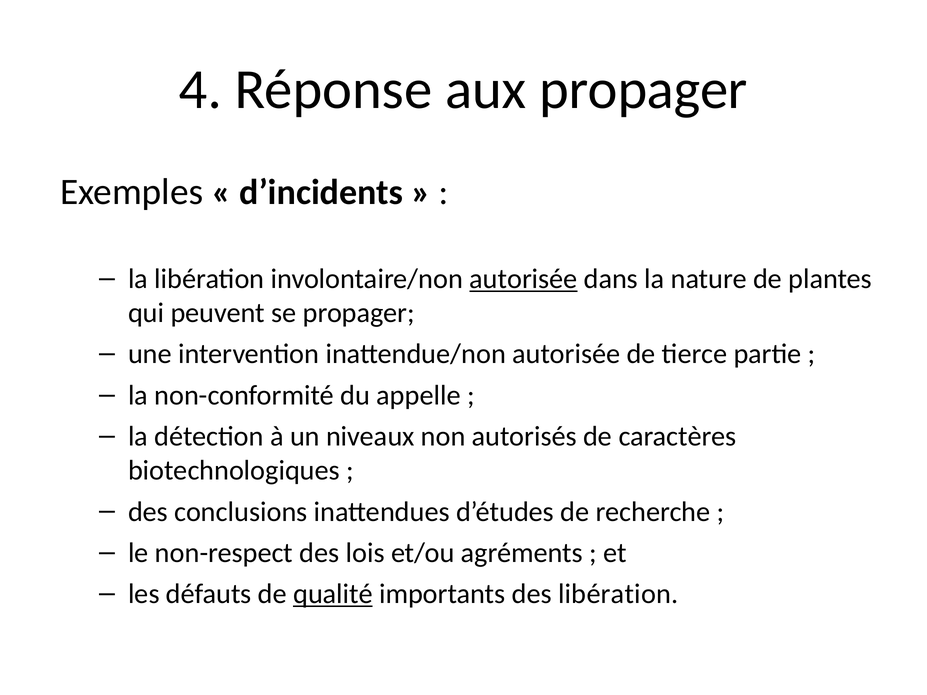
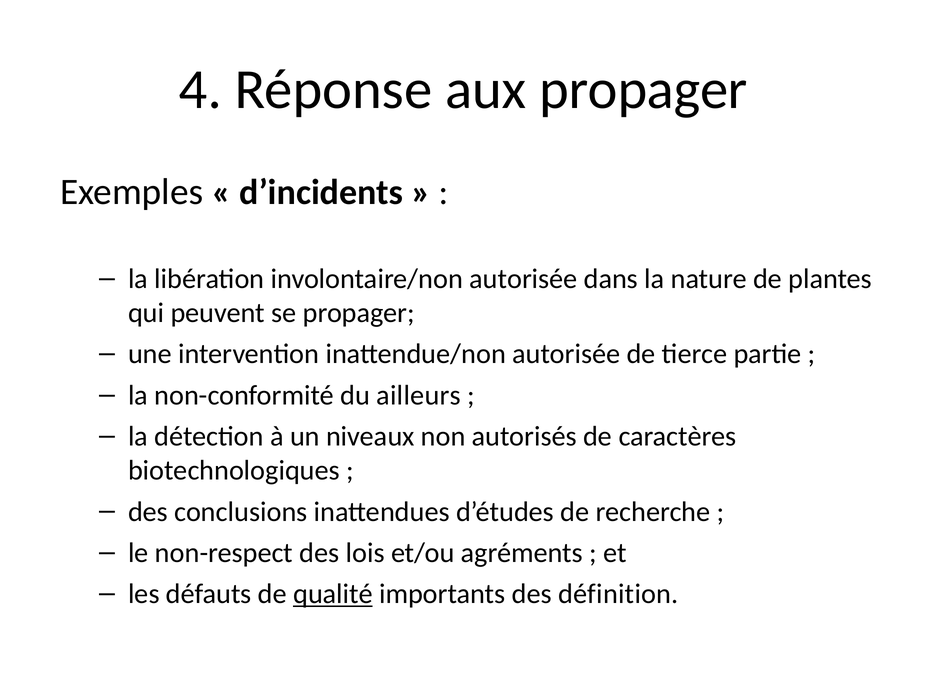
autorisée at (523, 279) underline: present -> none
appelle: appelle -> ailleurs
des libération: libération -> définition
